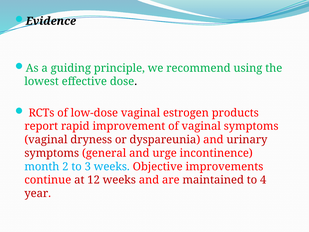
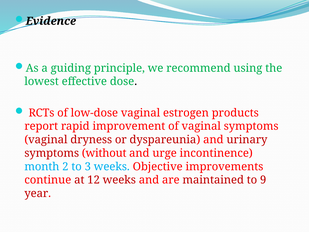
general: general -> without
4: 4 -> 9
